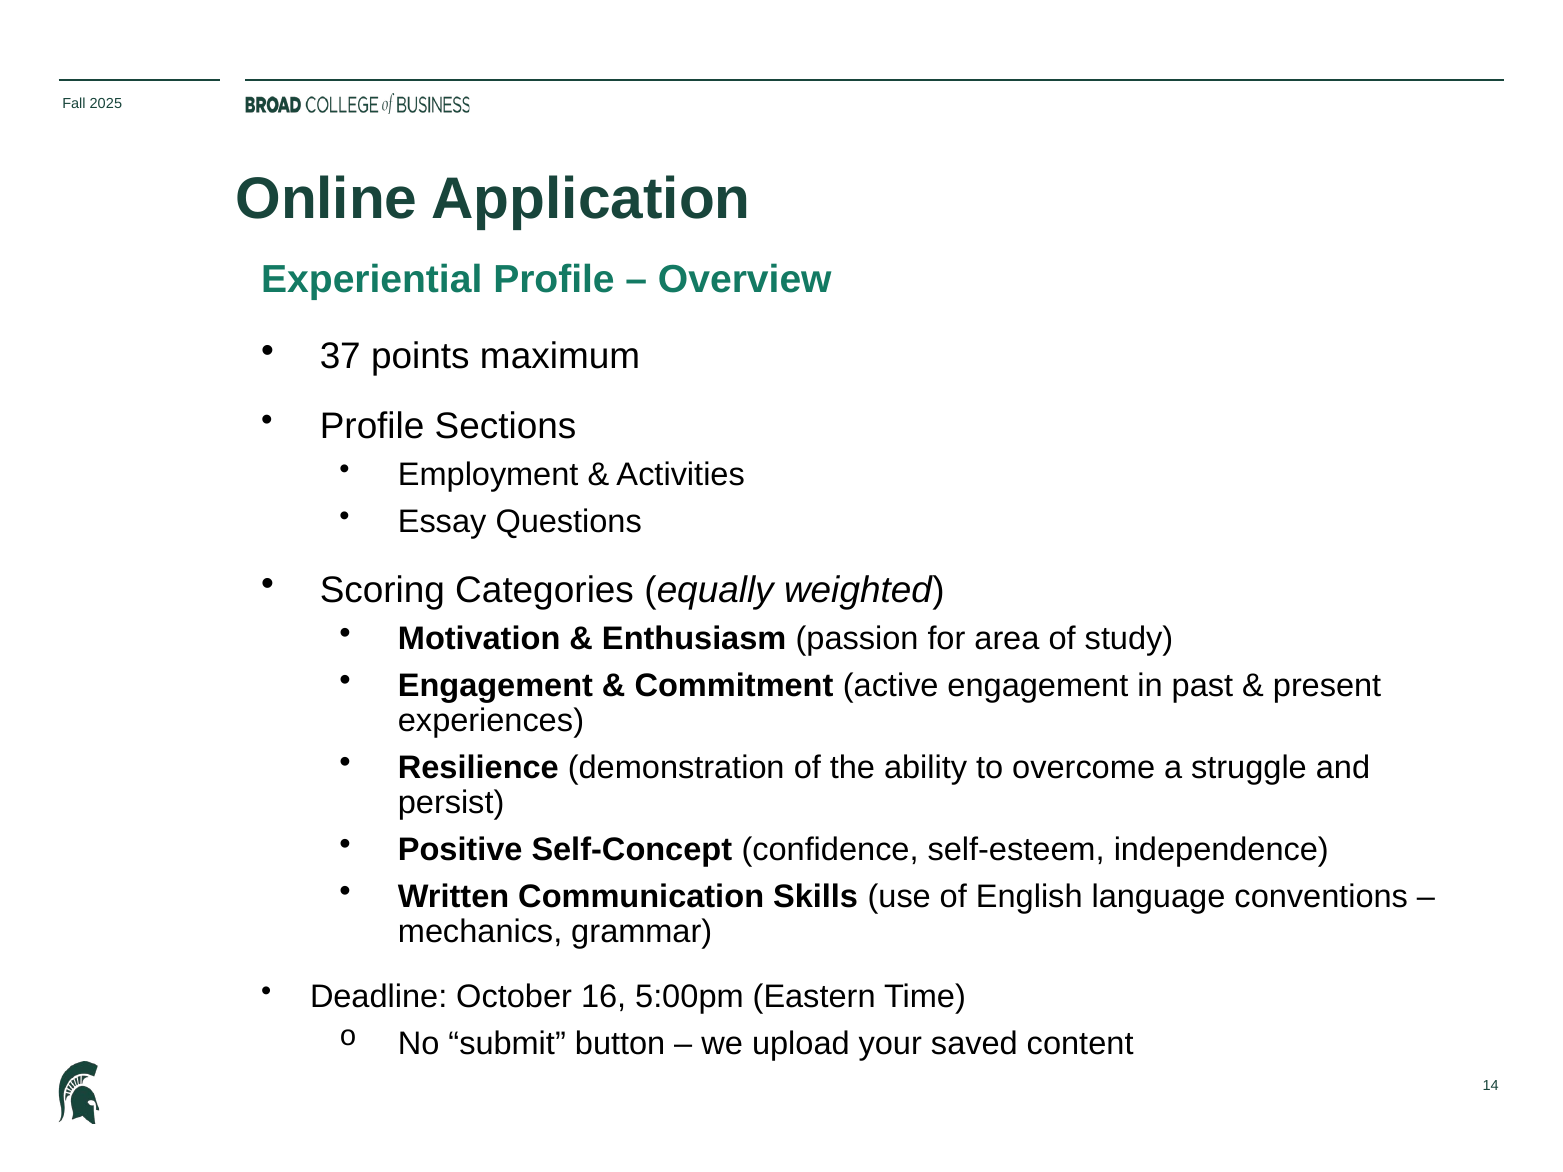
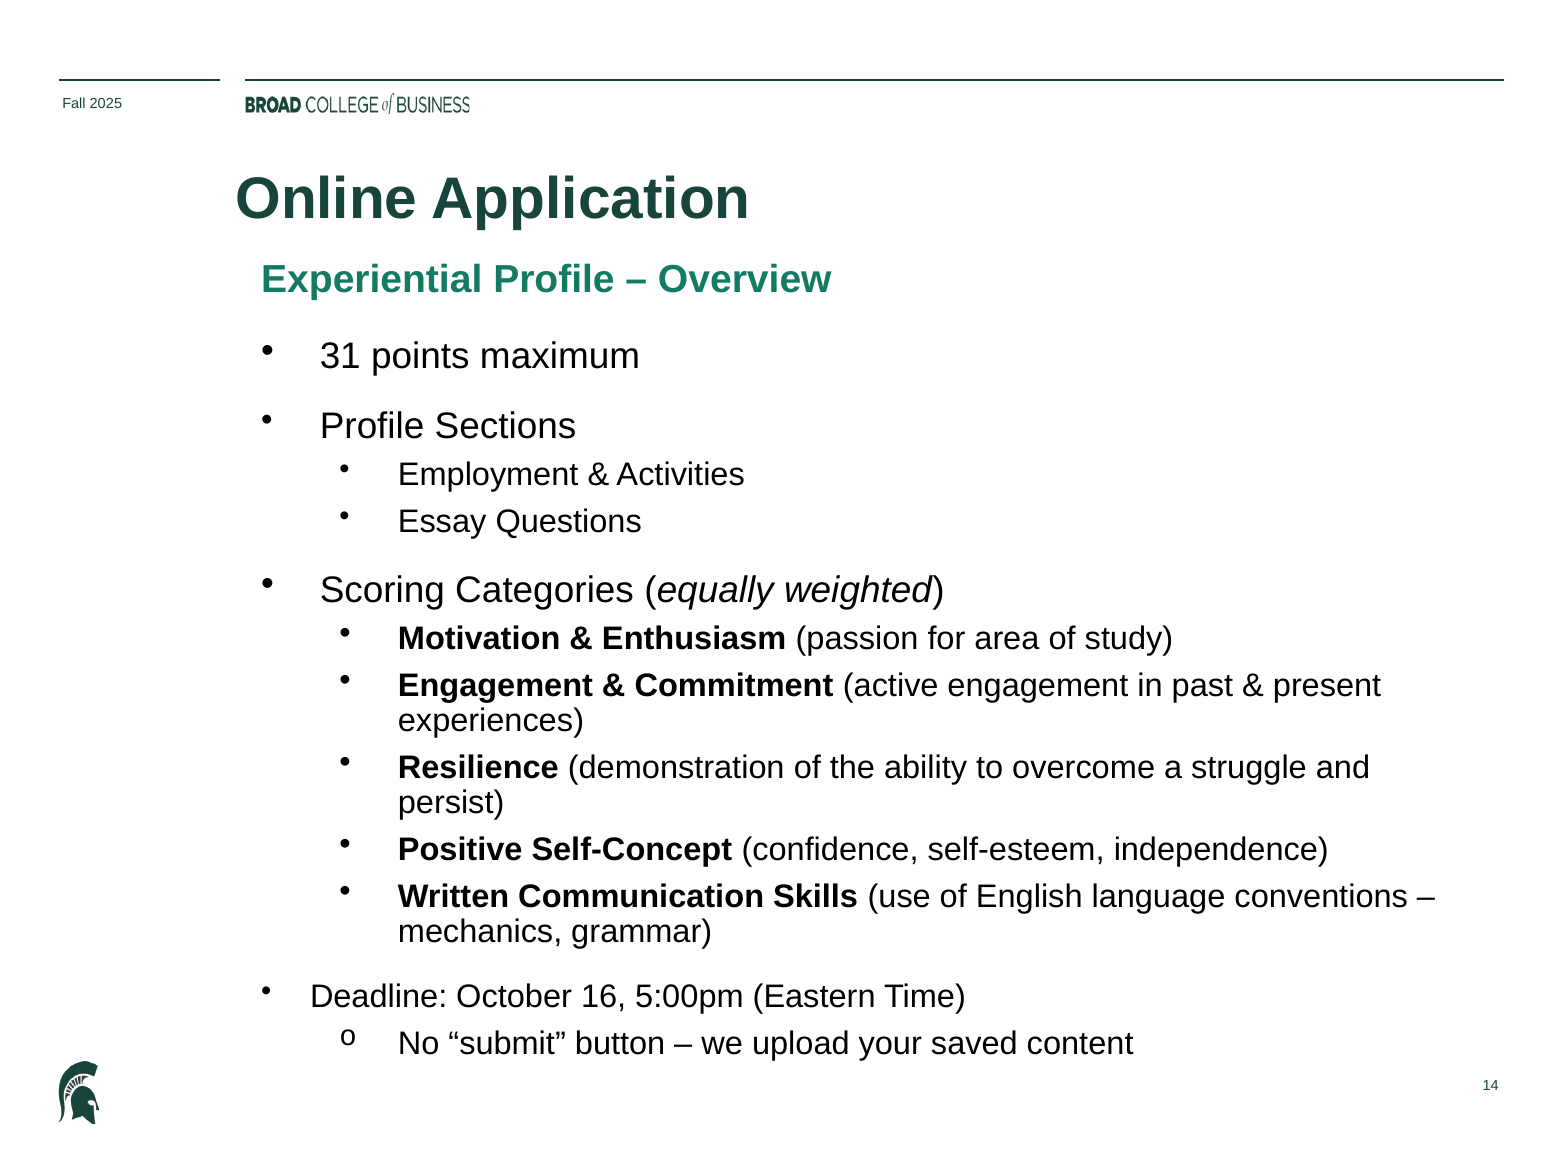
37: 37 -> 31
